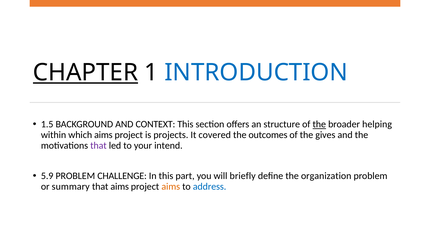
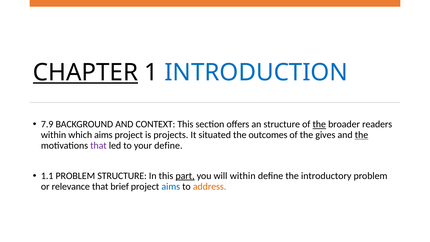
1.5: 1.5 -> 7.9
helping: helping -> readers
covered: covered -> situated
the at (361, 135) underline: none -> present
your intend: intend -> define
5.9: 5.9 -> 1.1
PROBLEM CHALLENGE: CHALLENGE -> STRUCTURE
part underline: none -> present
will briefly: briefly -> within
organization: organization -> introductory
summary: summary -> relevance
that aims: aims -> brief
aims at (171, 186) colour: orange -> blue
address colour: blue -> orange
